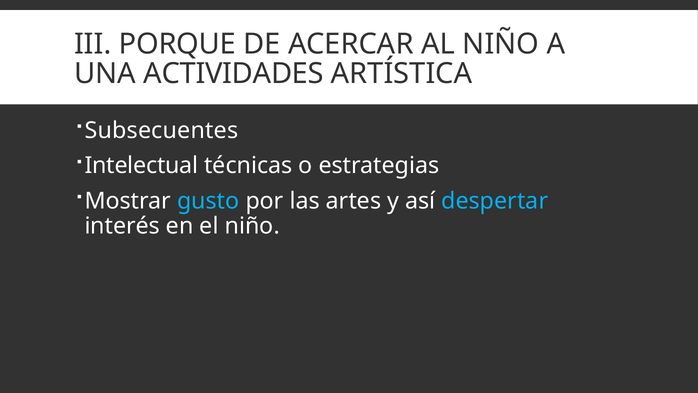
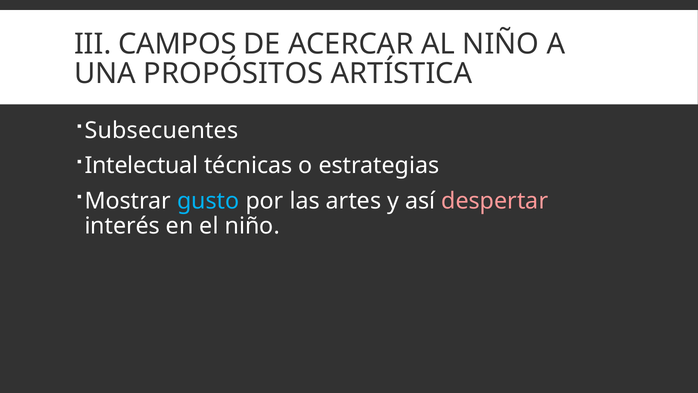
PORQUE: PORQUE -> CAMPOS
ACTIVIDADES: ACTIVIDADES -> PROPÓSITOS
despertar colour: light blue -> pink
